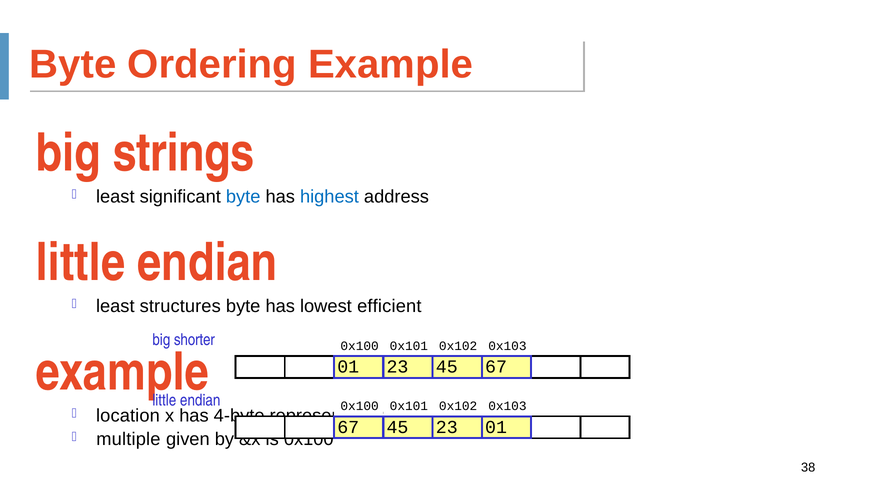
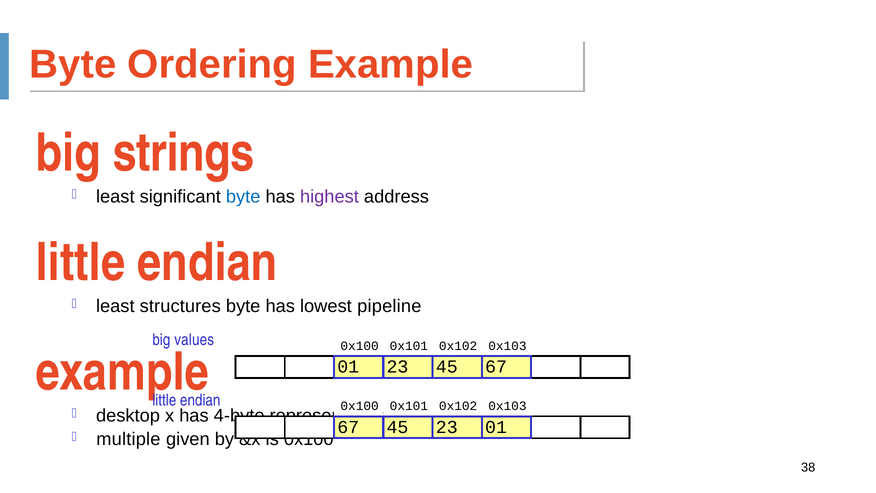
highest colour: blue -> purple
efficient: efficient -> pipeline
shorter: shorter -> values
location: location -> desktop
